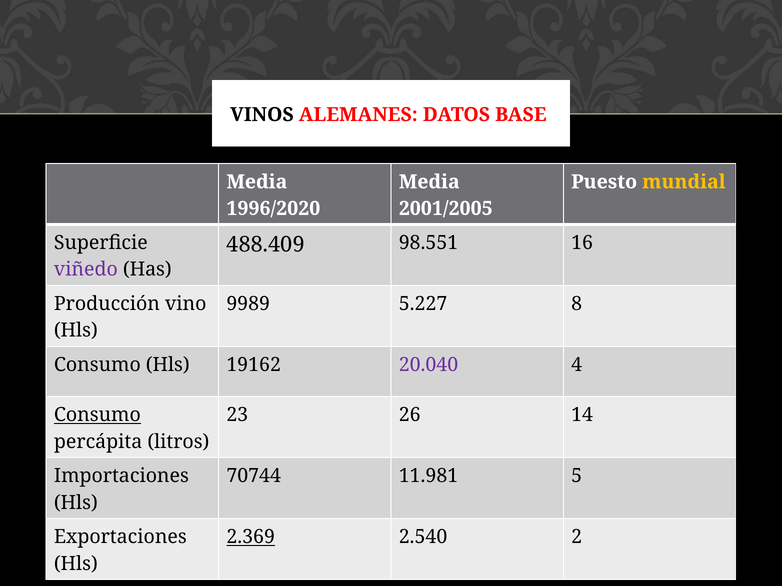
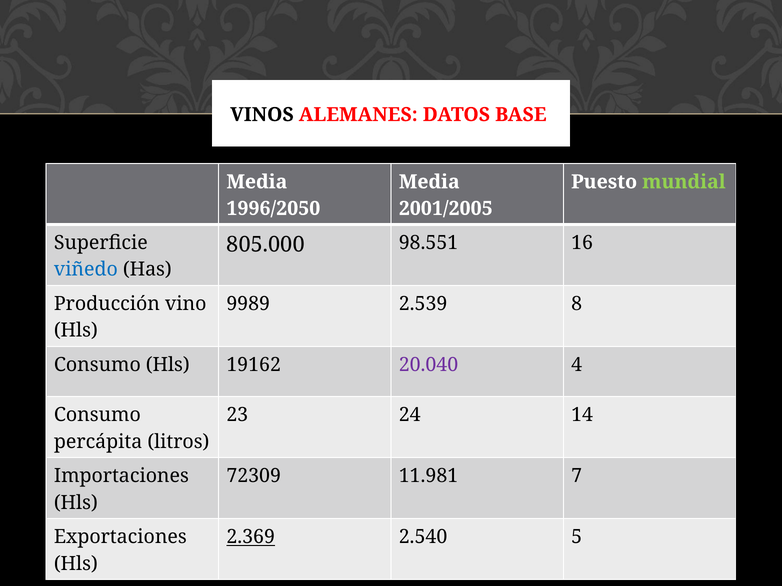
mundial colour: yellow -> light green
1996/2020: 1996/2020 -> 1996/2050
488.409: 488.409 -> 805.000
viñedo colour: purple -> blue
5.227: 5.227 -> 2.539
Consumo at (97, 415) underline: present -> none
26: 26 -> 24
70744: 70744 -> 72309
5: 5 -> 7
2: 2 -> 5
